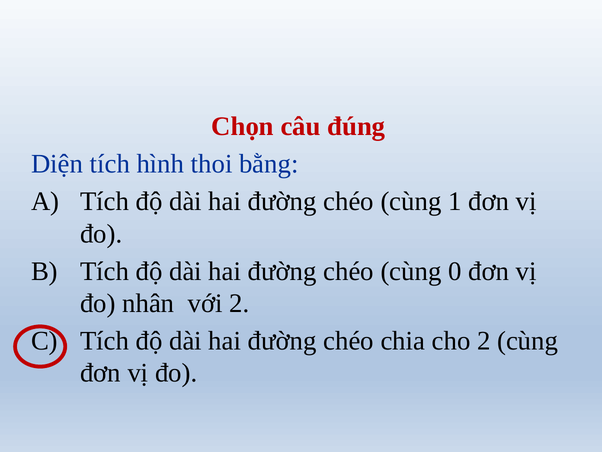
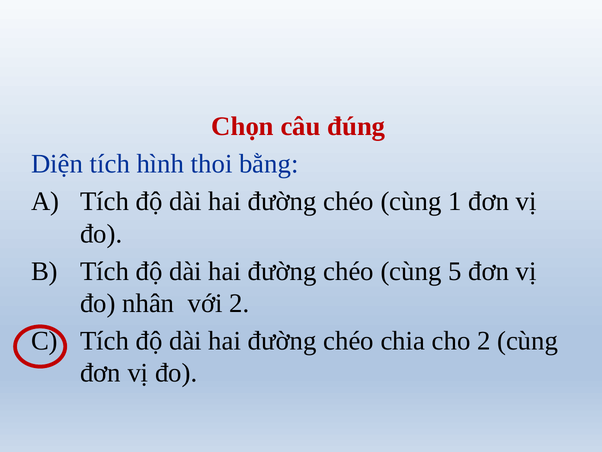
0: 0 -> 5
